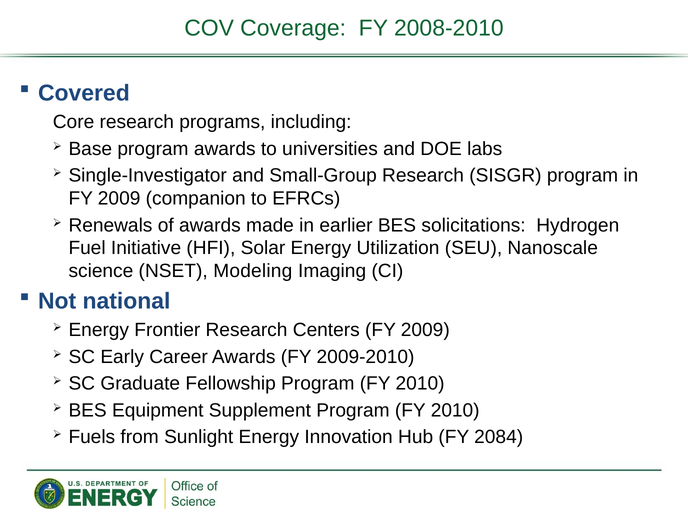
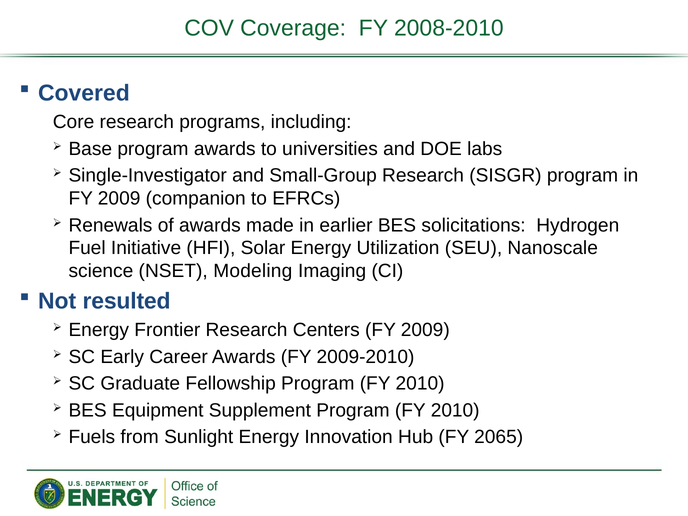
national: national -> resulted
2084: 2084 -> 2065
